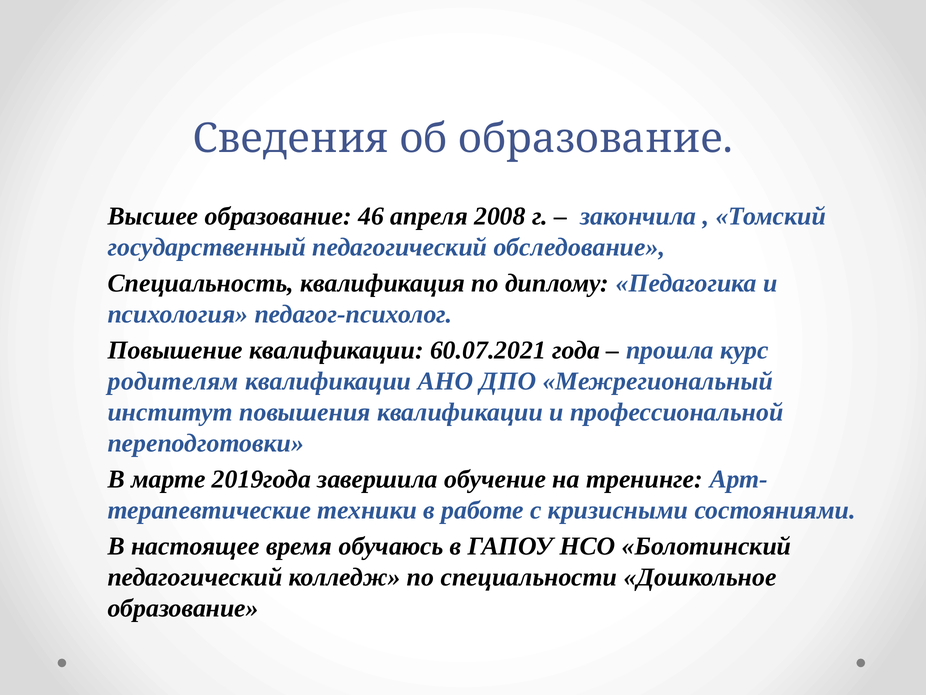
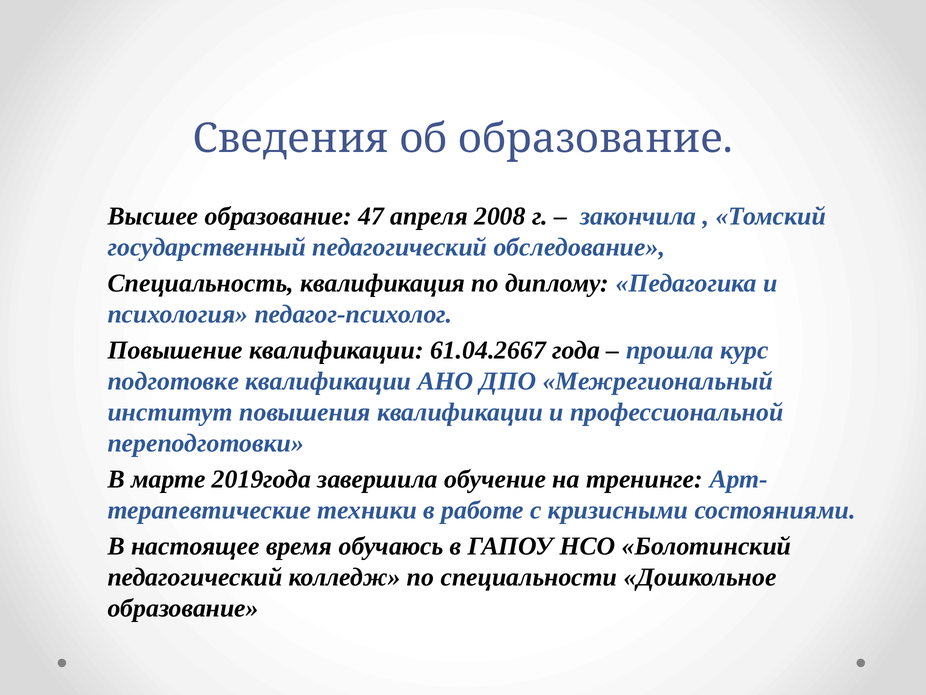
46: 46 -> 47
60.07.2021: 60.07.2021 -> 61.04.2667
родителям: родителям -> подготовке
